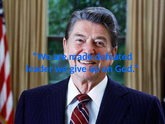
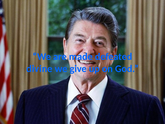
leader: leader -> divine
